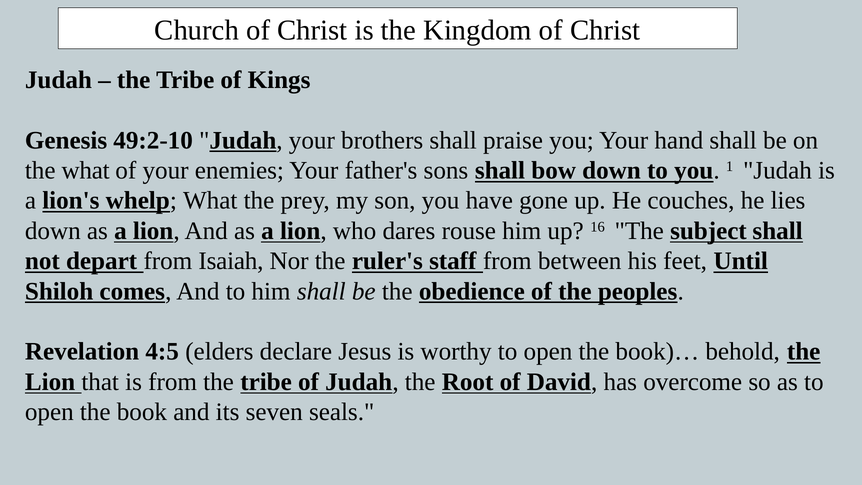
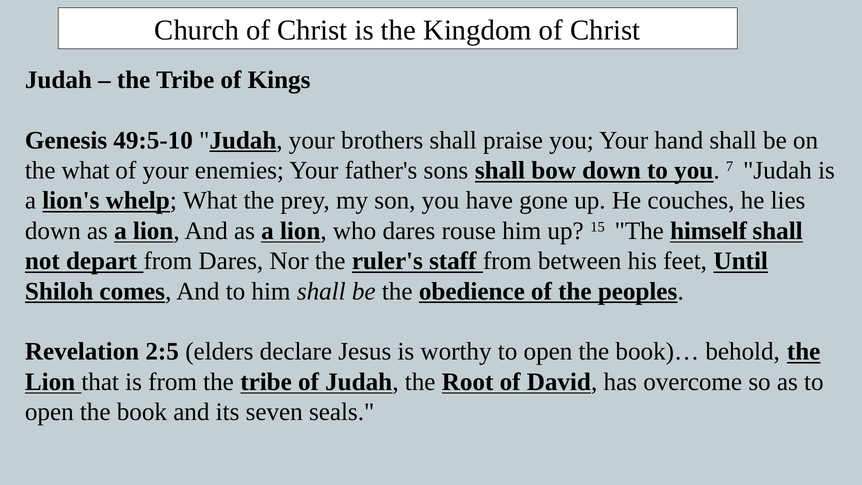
49:2-10: 49:2-10 -> 49:5-10
1: 1 -> 7
16: 16 -> 15
subject: subject -> himself
from Isaiah: Isaiah -> Dares
4:5: 4:5 -> 2:5
